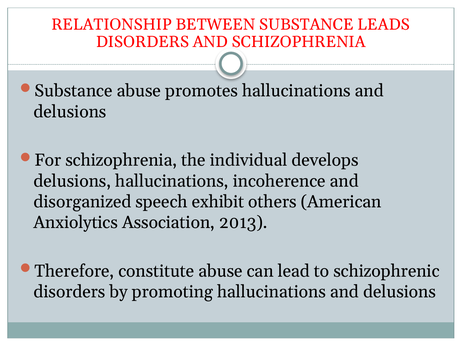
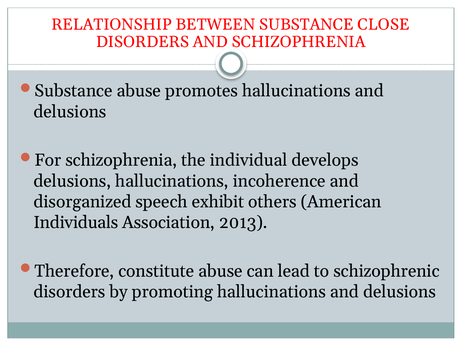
LEADS: LEADS -> CLOSE
Anxiolytics: Anxiolytics -> Individuals
